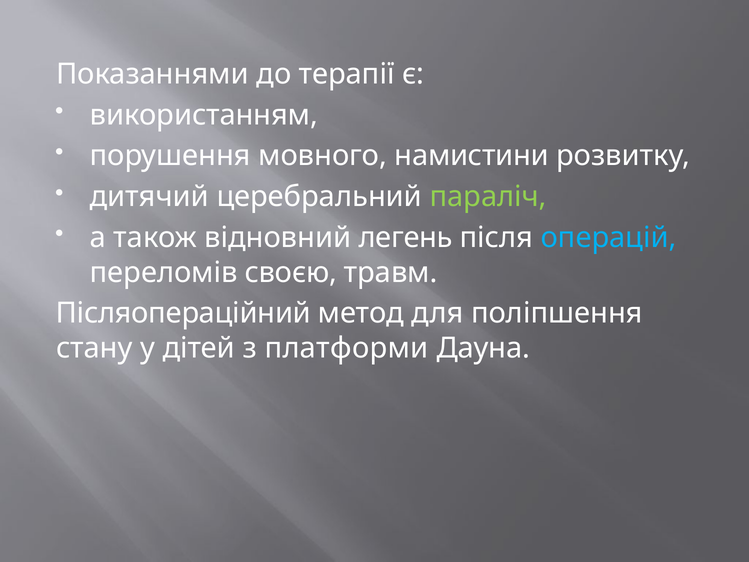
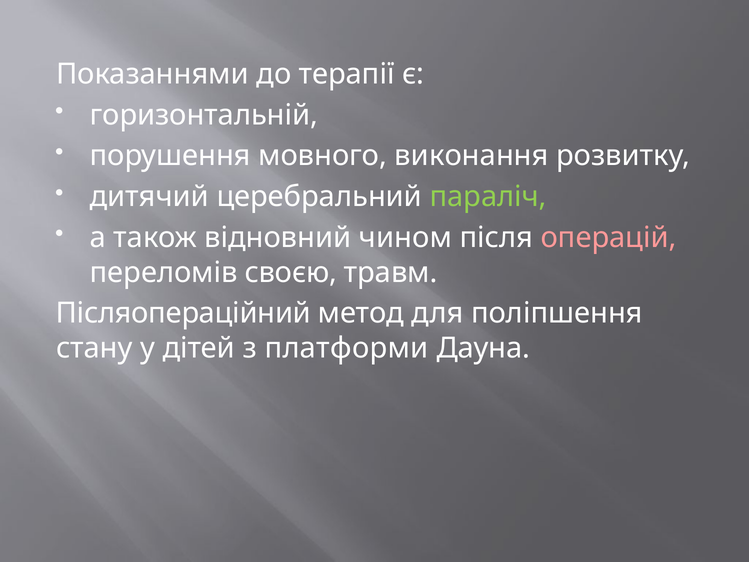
використанням: використанням -> горизонтальній
намистини: намистини -> виконання
легень: легень -> чином
операцій colour: light blue -> pink
